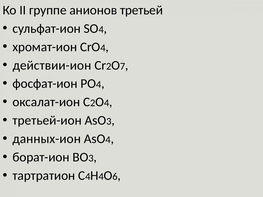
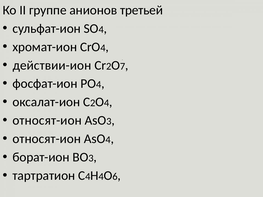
третьей-ион at (47, 121): третьей-ион -> относят-ион
данных-ион at (47, 139): данных-ион -> относят-ион
